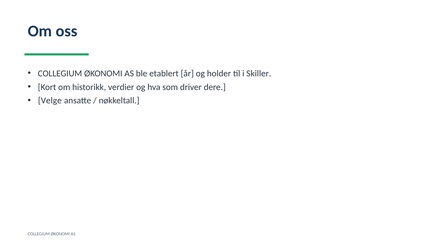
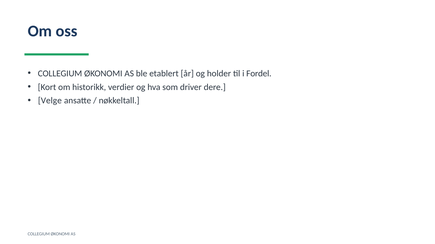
Skiller: Skiller -> Fordel
